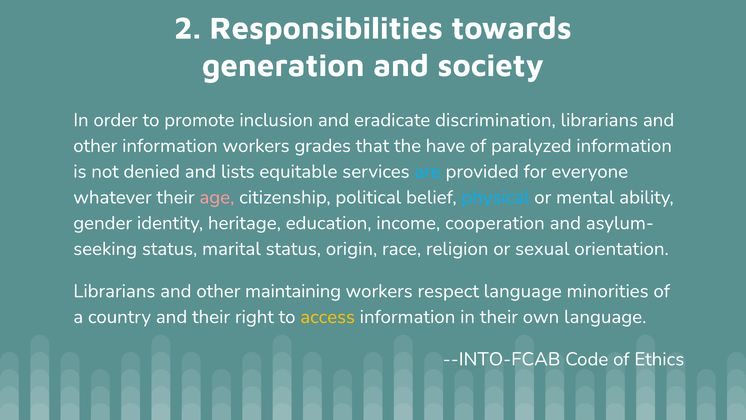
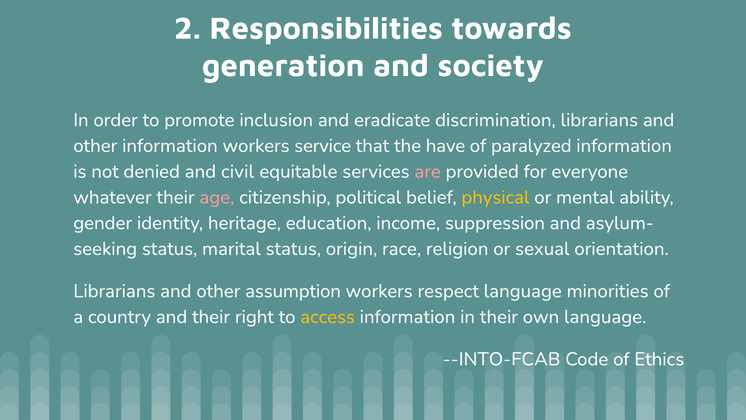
grades: grades -> service
lists: lists -> civil
are colour: light blue -> pink
physical colour: light blue -> yellow
cooperation: cooperation -> suppression
maintaining: maintaining -> assumption
